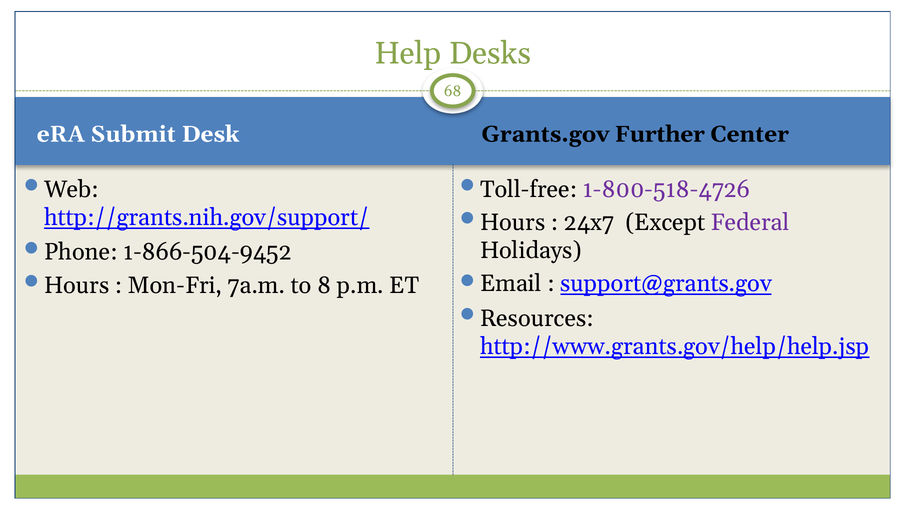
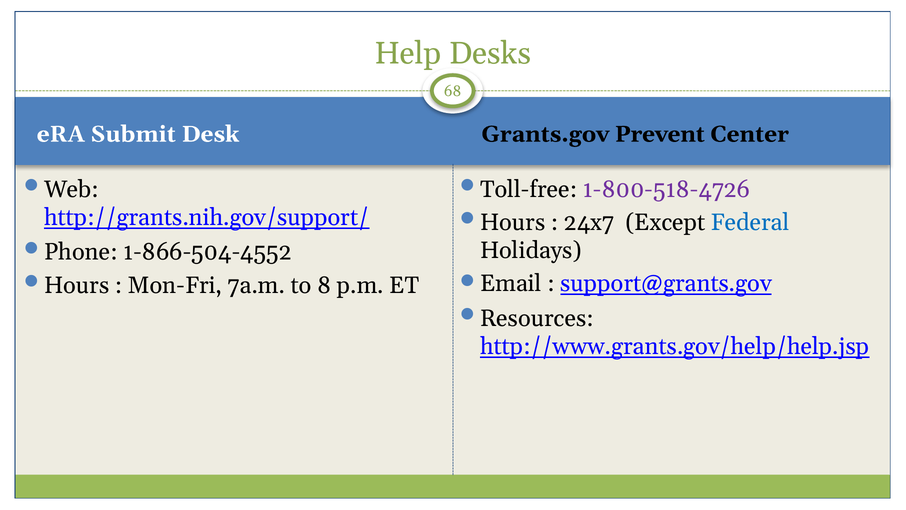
Further: Further -> Prevent
Federal colour: purple -> blue
1-866-504-9452: 1-866-504-9452 -> 1-866-504-4552
